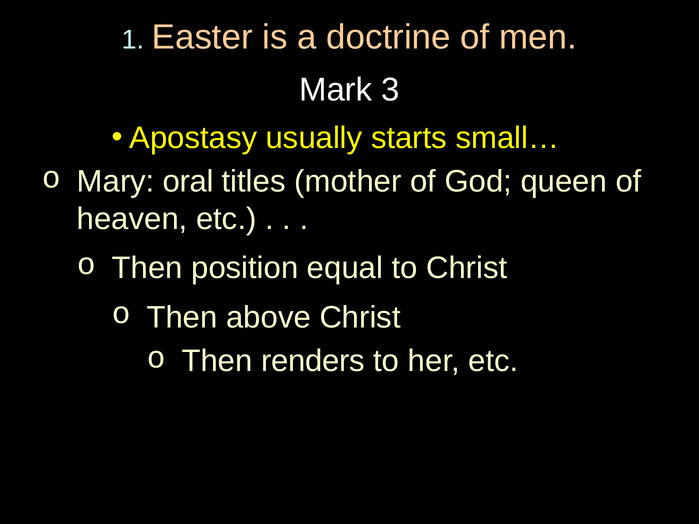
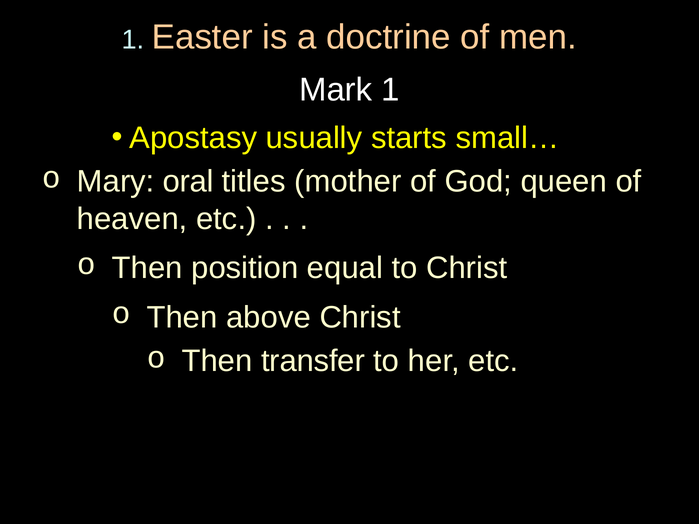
Mark 3: 3 -> 1
renders: renders -> transfer
